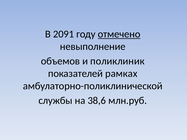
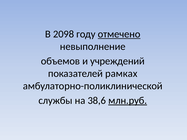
2091: 2091 -> 2098
поликлиник: поликлиник -> учреждений
млн.руб underline: none -> present
